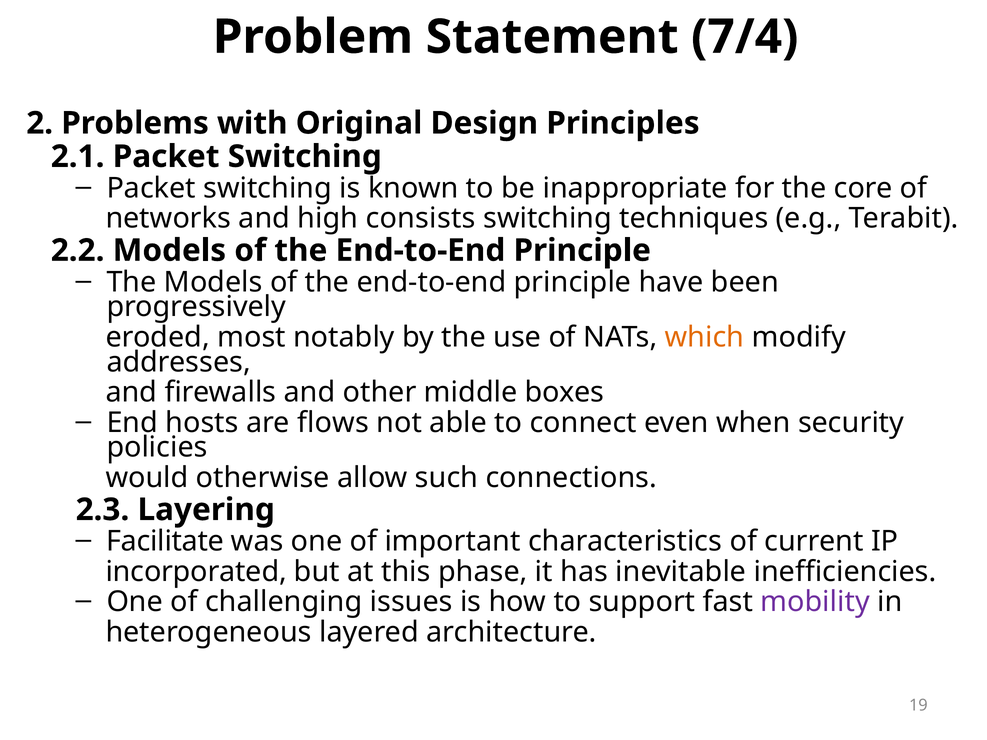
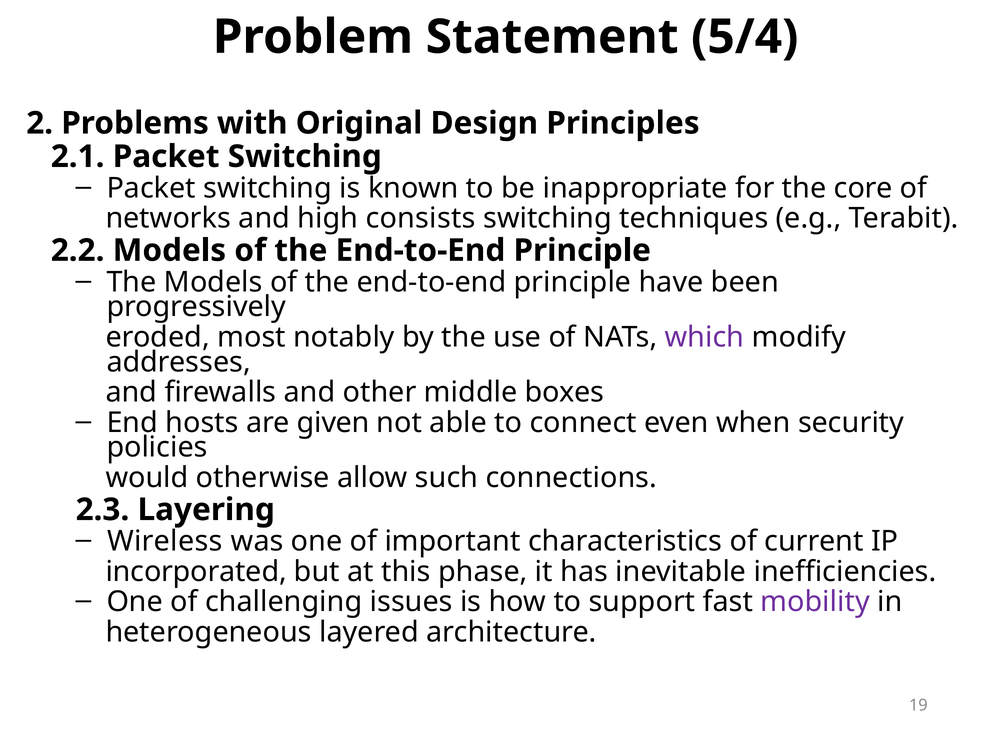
7/4: 7/4 -> 5/4
which colour: orange -> purple
flows: flows -> given
Facilitate: Facilitate -> Wireless
